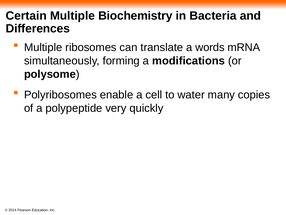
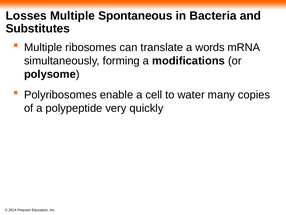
Certain: Certain -> Losses
Biochemistry: Biochemistry -> Spontaneous
Differences: Differences -> Substitutes
